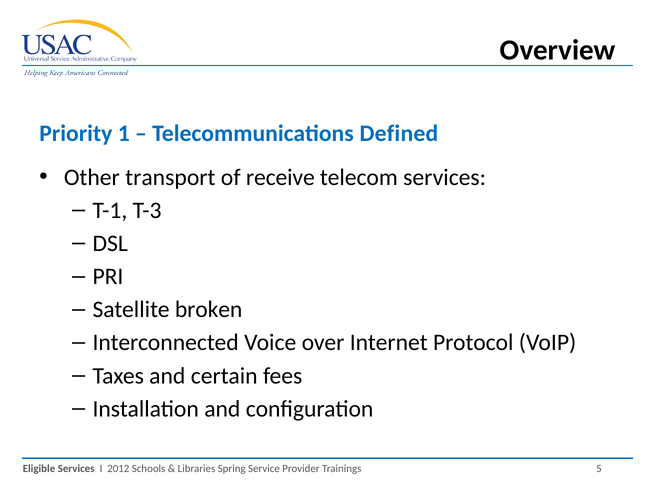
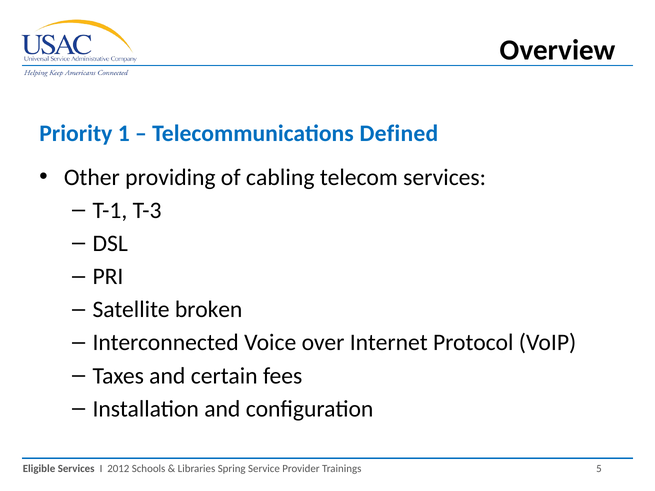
transport: transport -> providing
receive: receive -> cabling
